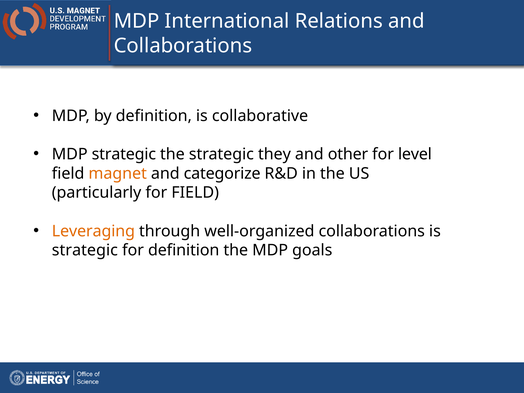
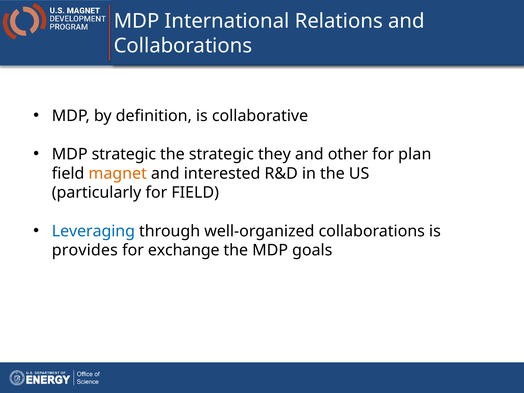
level: level -> plan
categorize: categorize -> interested
Leveraging colour: orange -> blue
strategic at (85, 250): strategic -> provides
for definition: definition -> exchange
